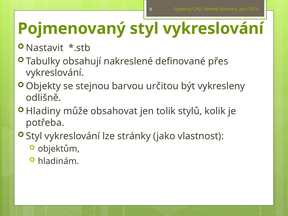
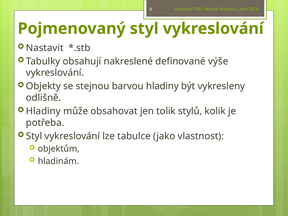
přes: přes -> výše
barvou určitou: určitou -> hladiny
stránky: stránky -> tabulce
